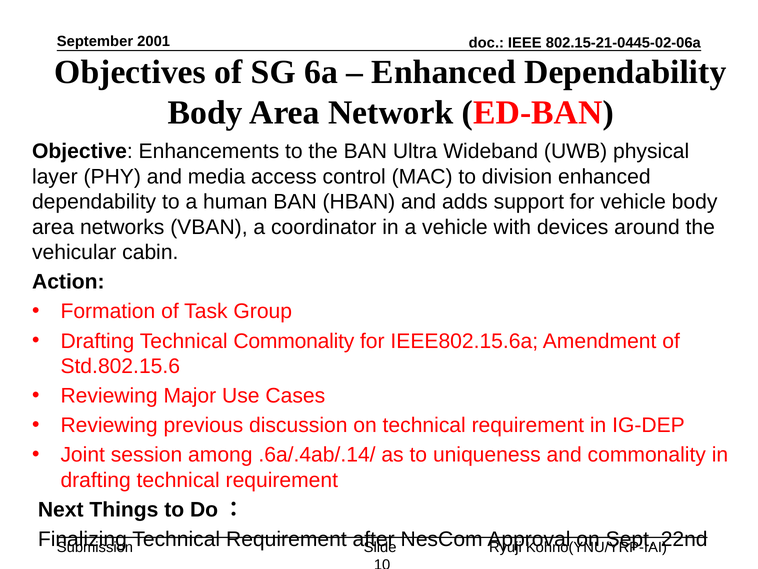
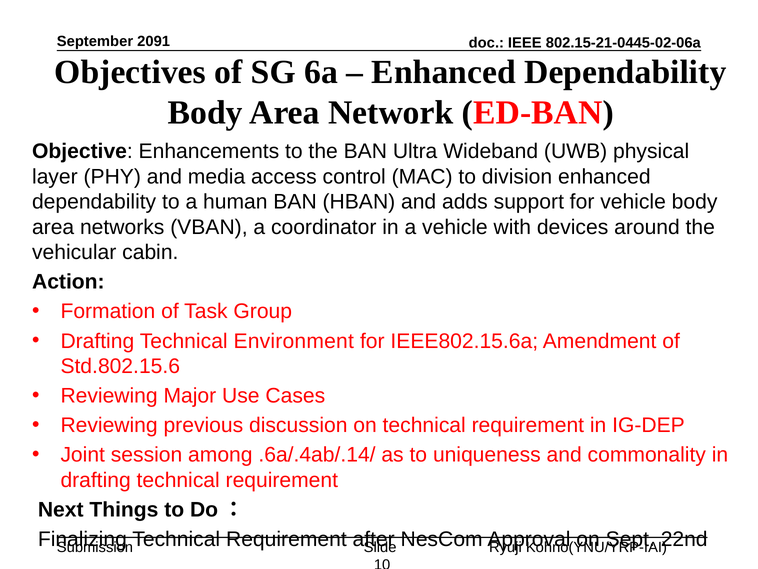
2001: 2001 -> 2091
Technical Commonality: Commonality -> Environment
